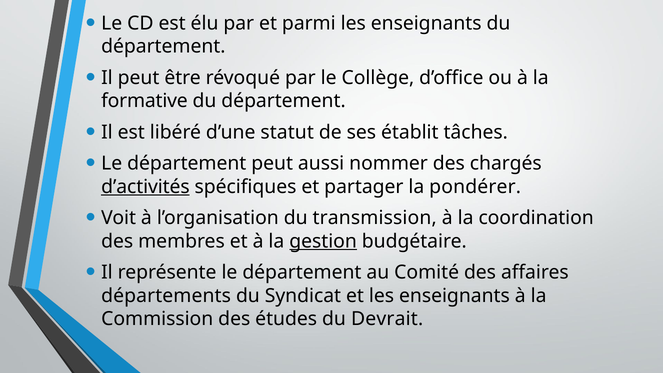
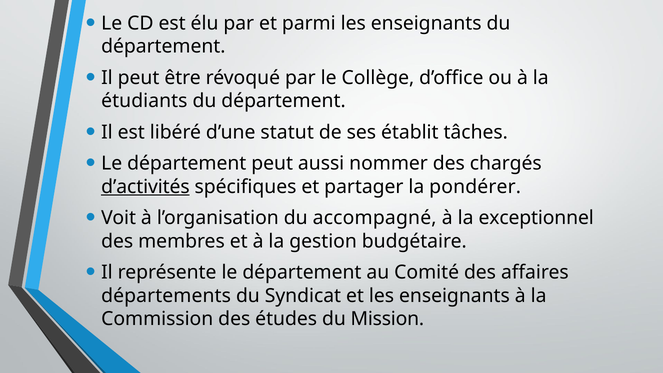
formative: formative -> étudiants
transmission: transmission -> accompagné
coordination: coordination -> exceptionnel
gestion underline: present -> none
Devrait: Devrait -> Mission
